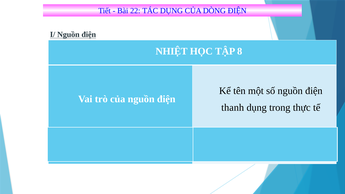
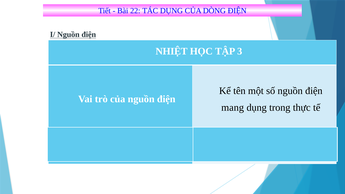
8: 8 -> 3
thanh: thanh -> mang
